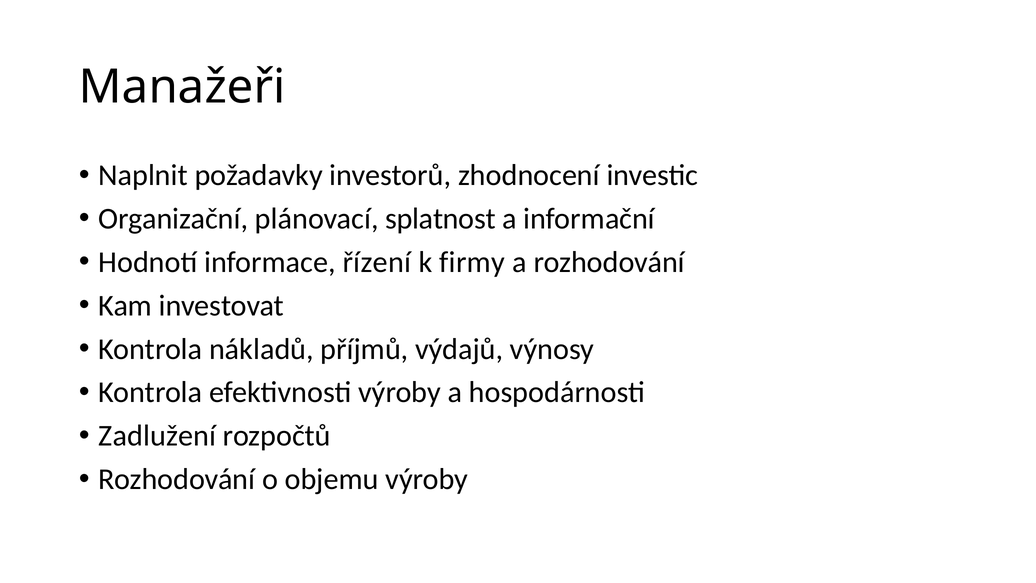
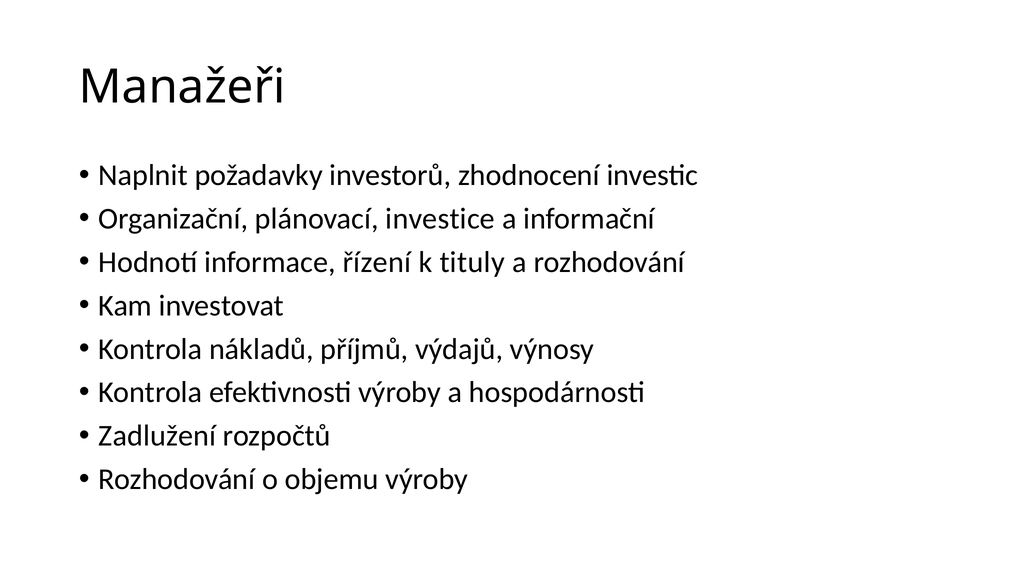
splatnost: splatnost -> investice
firmy: firmy -> tituly
